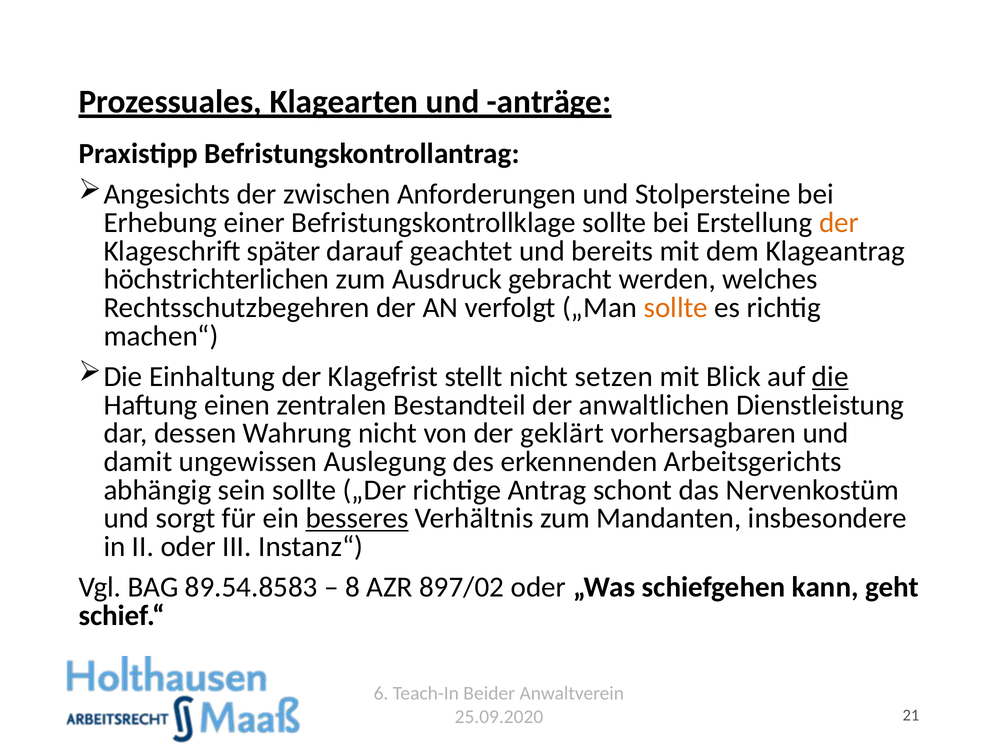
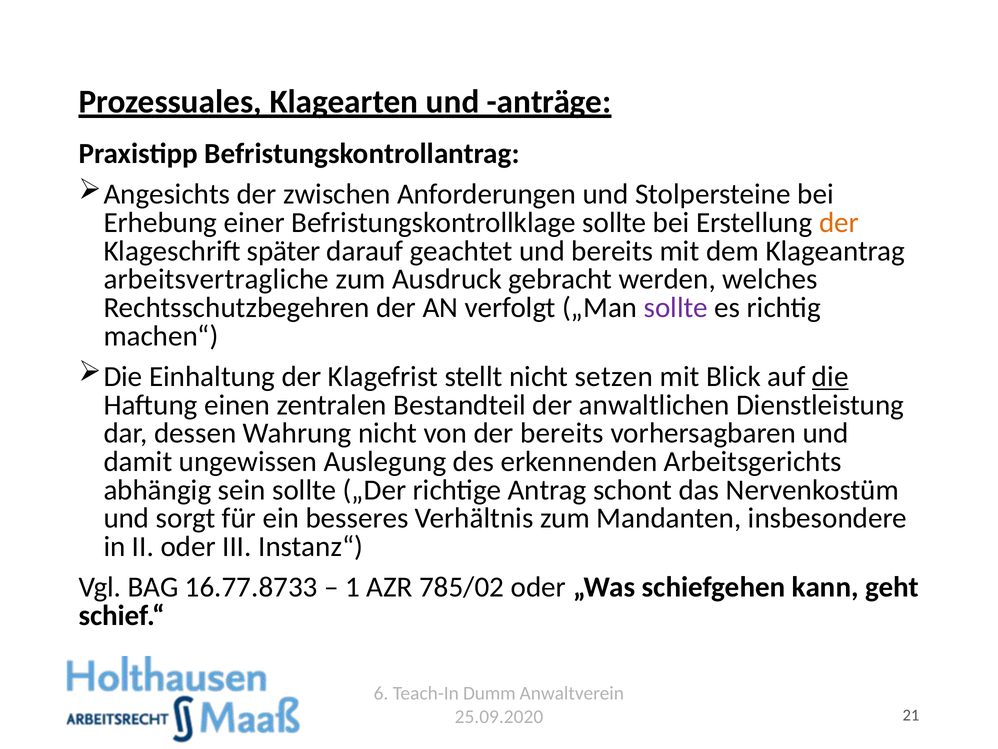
höchstrichterlichen: höchstrichterlichen -> arbeitsvertragliche
sollte at (676, 307) colour: orange -> purple
der geklärt: geklärt -> bereits
besseres underline: present -> none
89.54.8583: 89.54.8583 -> 16.77.8733
8: 8 -> 1
897/02: 897/02 -> 785/02
Beider: Beider -> Dumm
